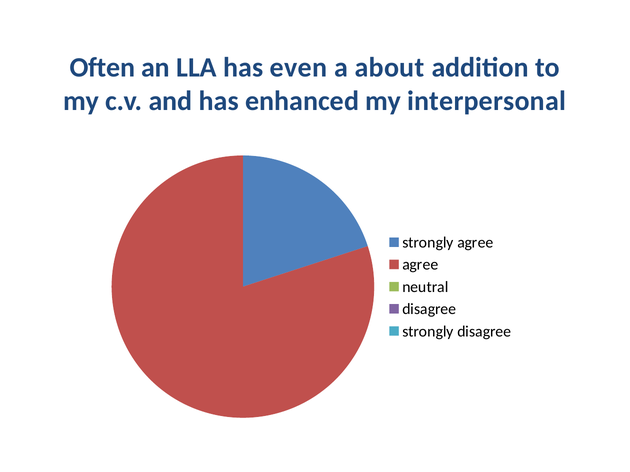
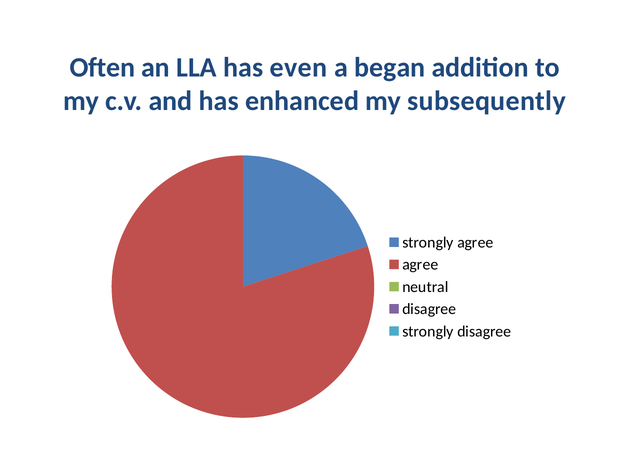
about: about -> began
interpersonal: interpersonal -> subsequently
